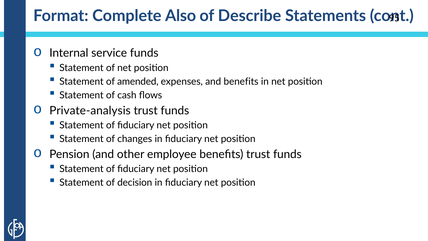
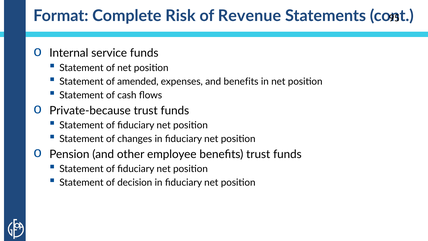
Also: Also -> Risk
Describe: Describe -> Revenue
Private-analysis: Private-analysis -> Private-because
